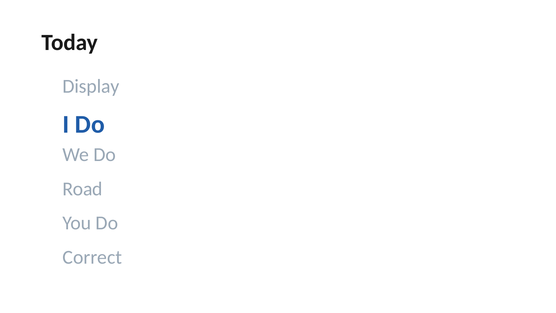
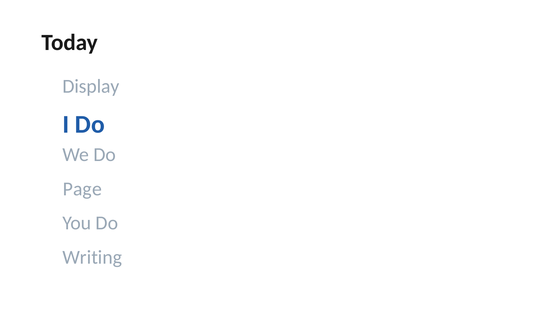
Road: Road -> Page
Correct: Correct -> Writing
